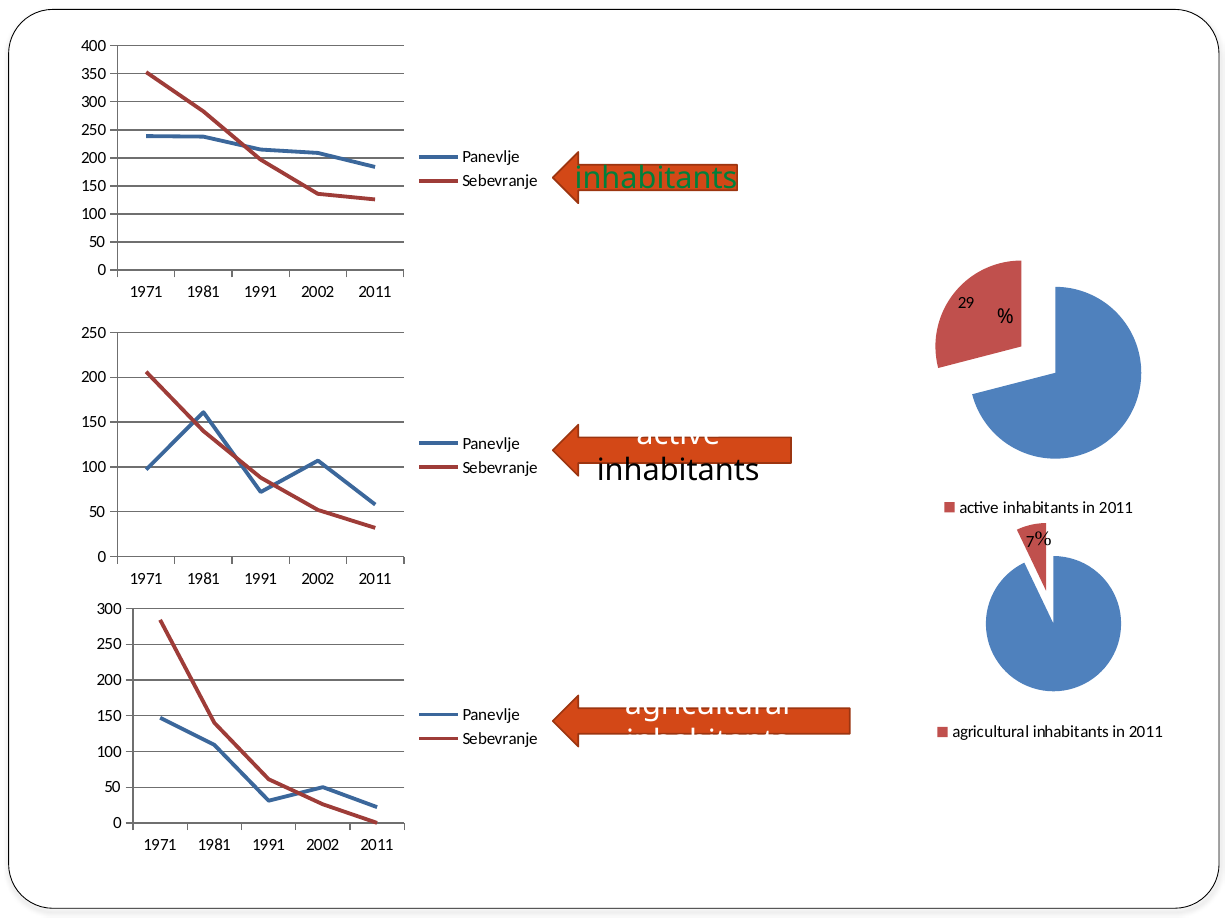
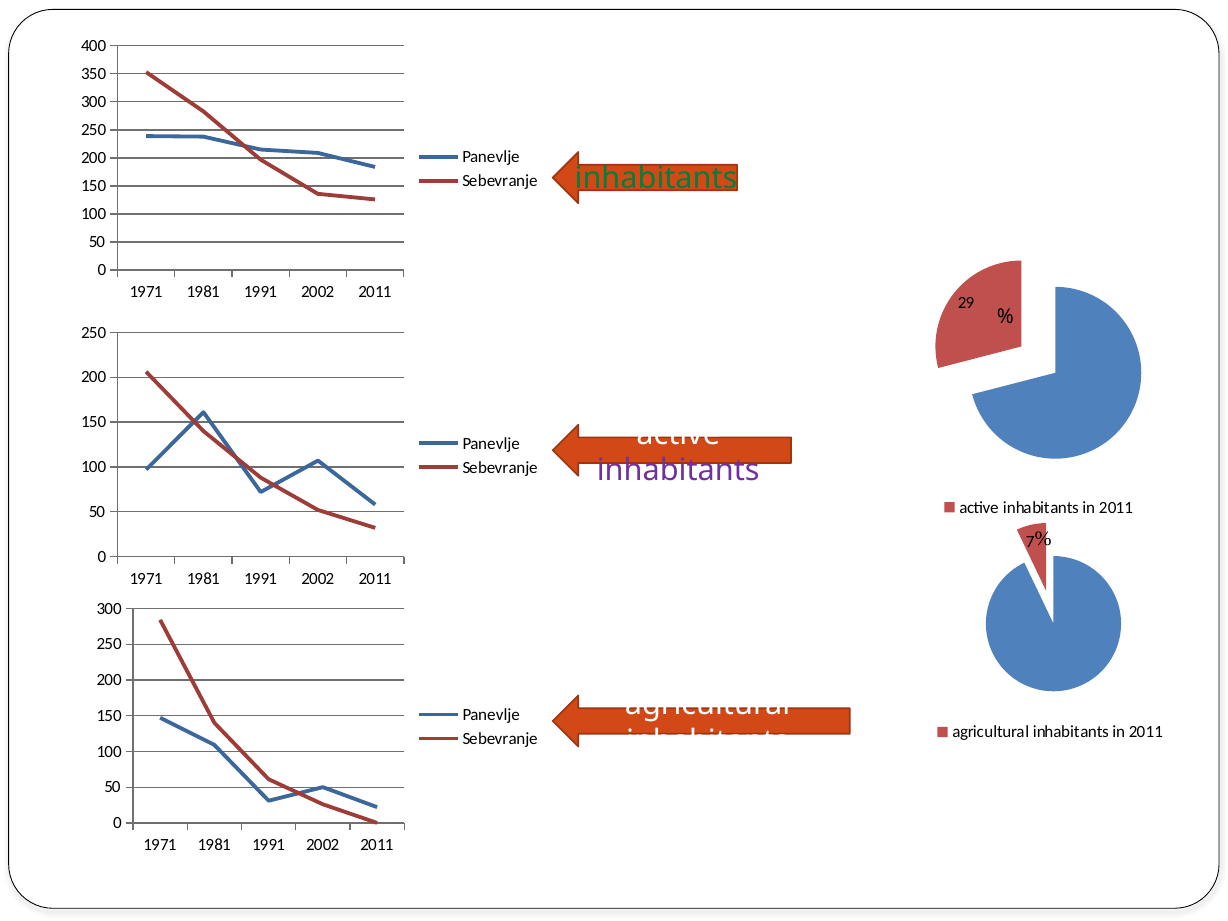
inhabitants at (678, 471) colour: black -> purple
